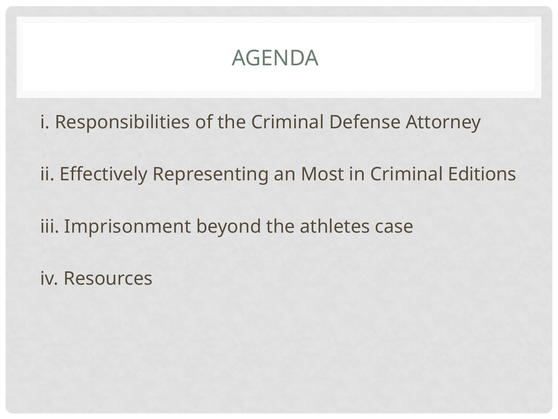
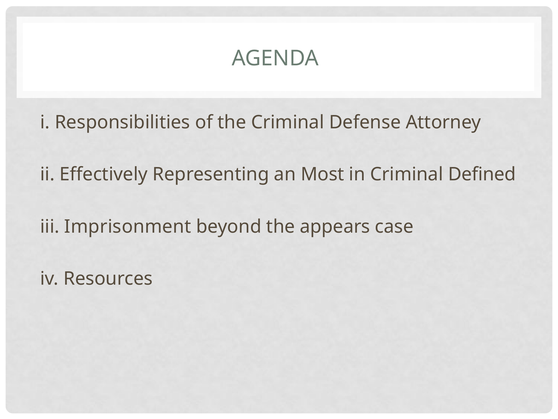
Editions: Editions -> Defined
athletes: athletes -> appears
